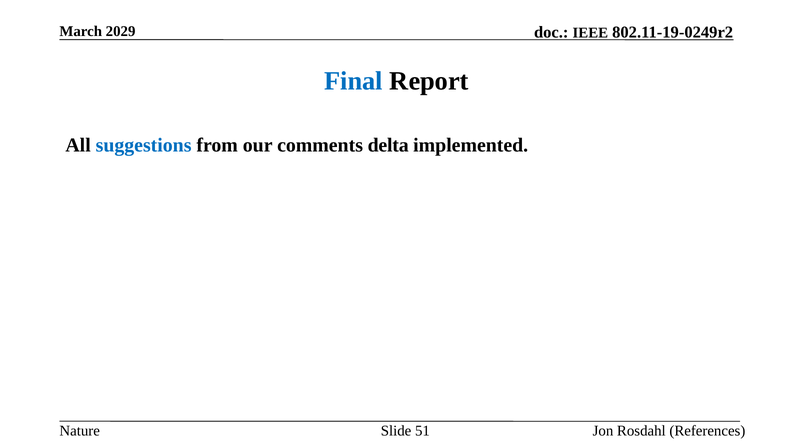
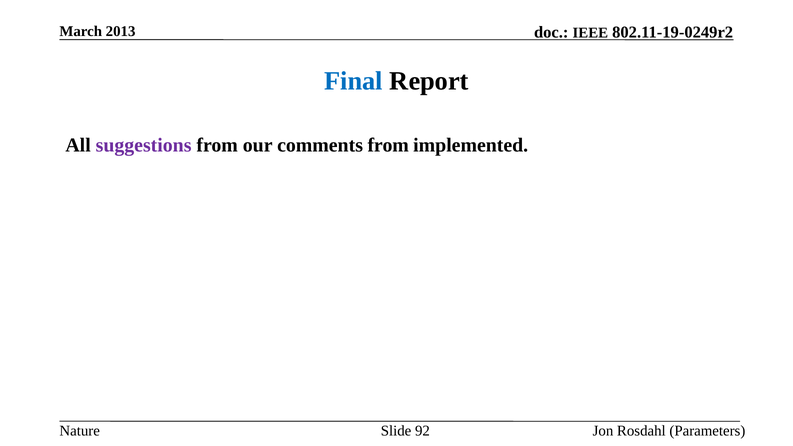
2029: 2029 -> 2013
suggestions colour: blue -> purple
comments delta: delta -> from
51: 51 -> 92
References: References -> Parameters
